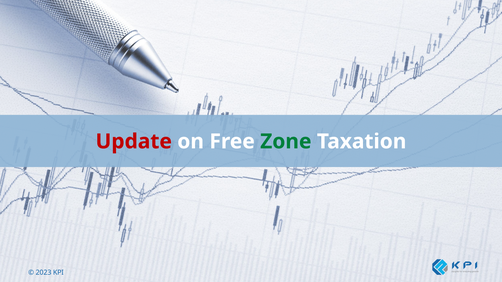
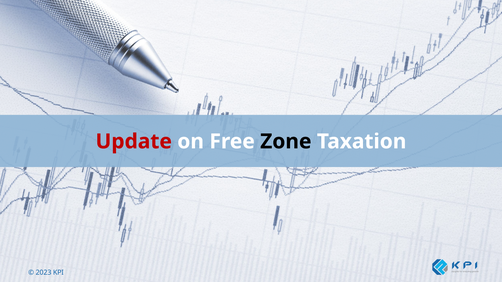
Zone colour: green -> black
